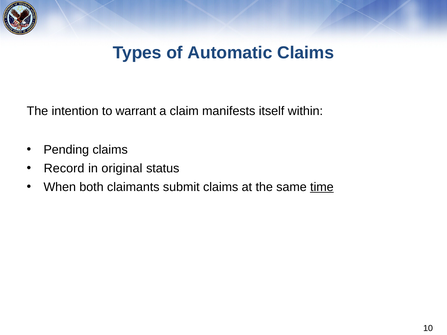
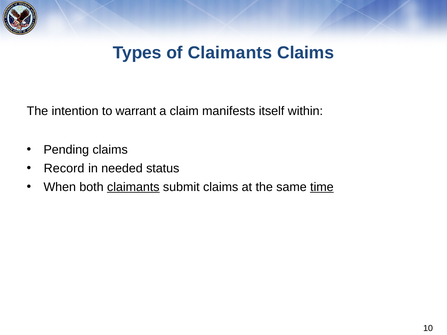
of Automatic: Automatic -> Claimants
original: original -> needed
claimants at (133, 187) underline: none -> present
